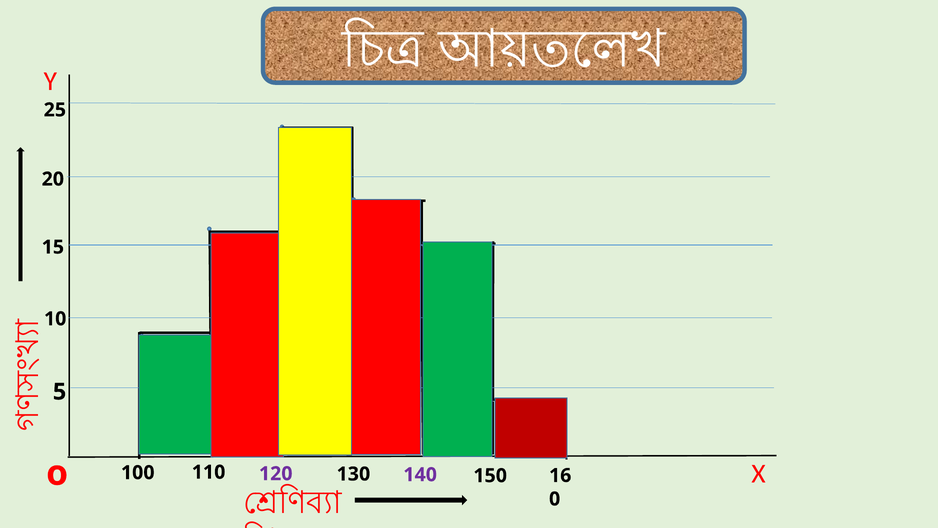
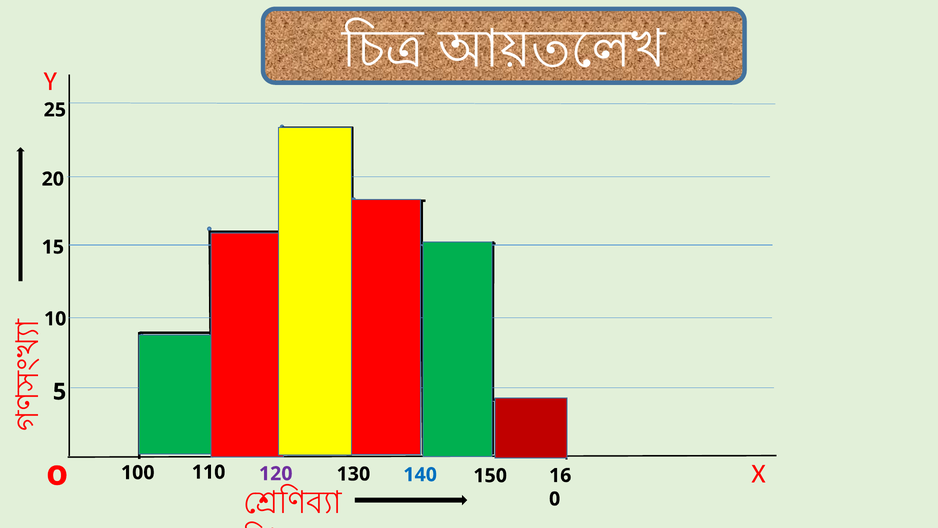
140 colour: purple -> blue
